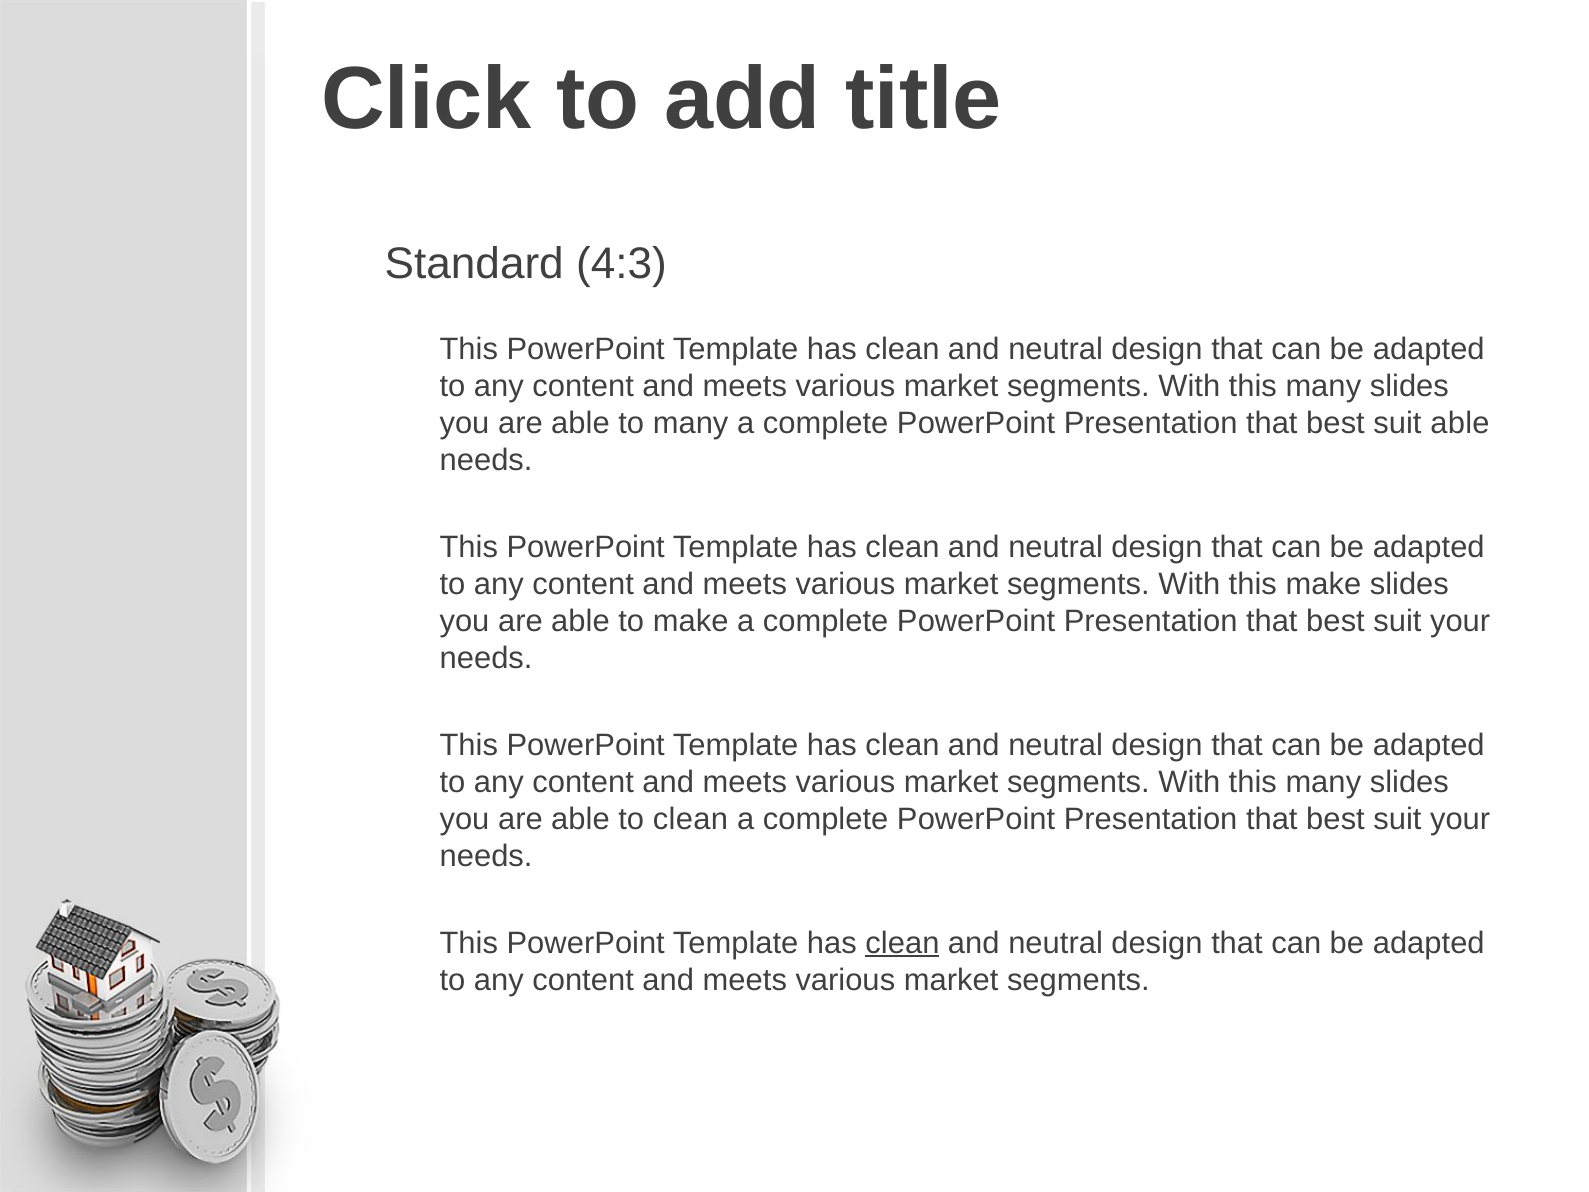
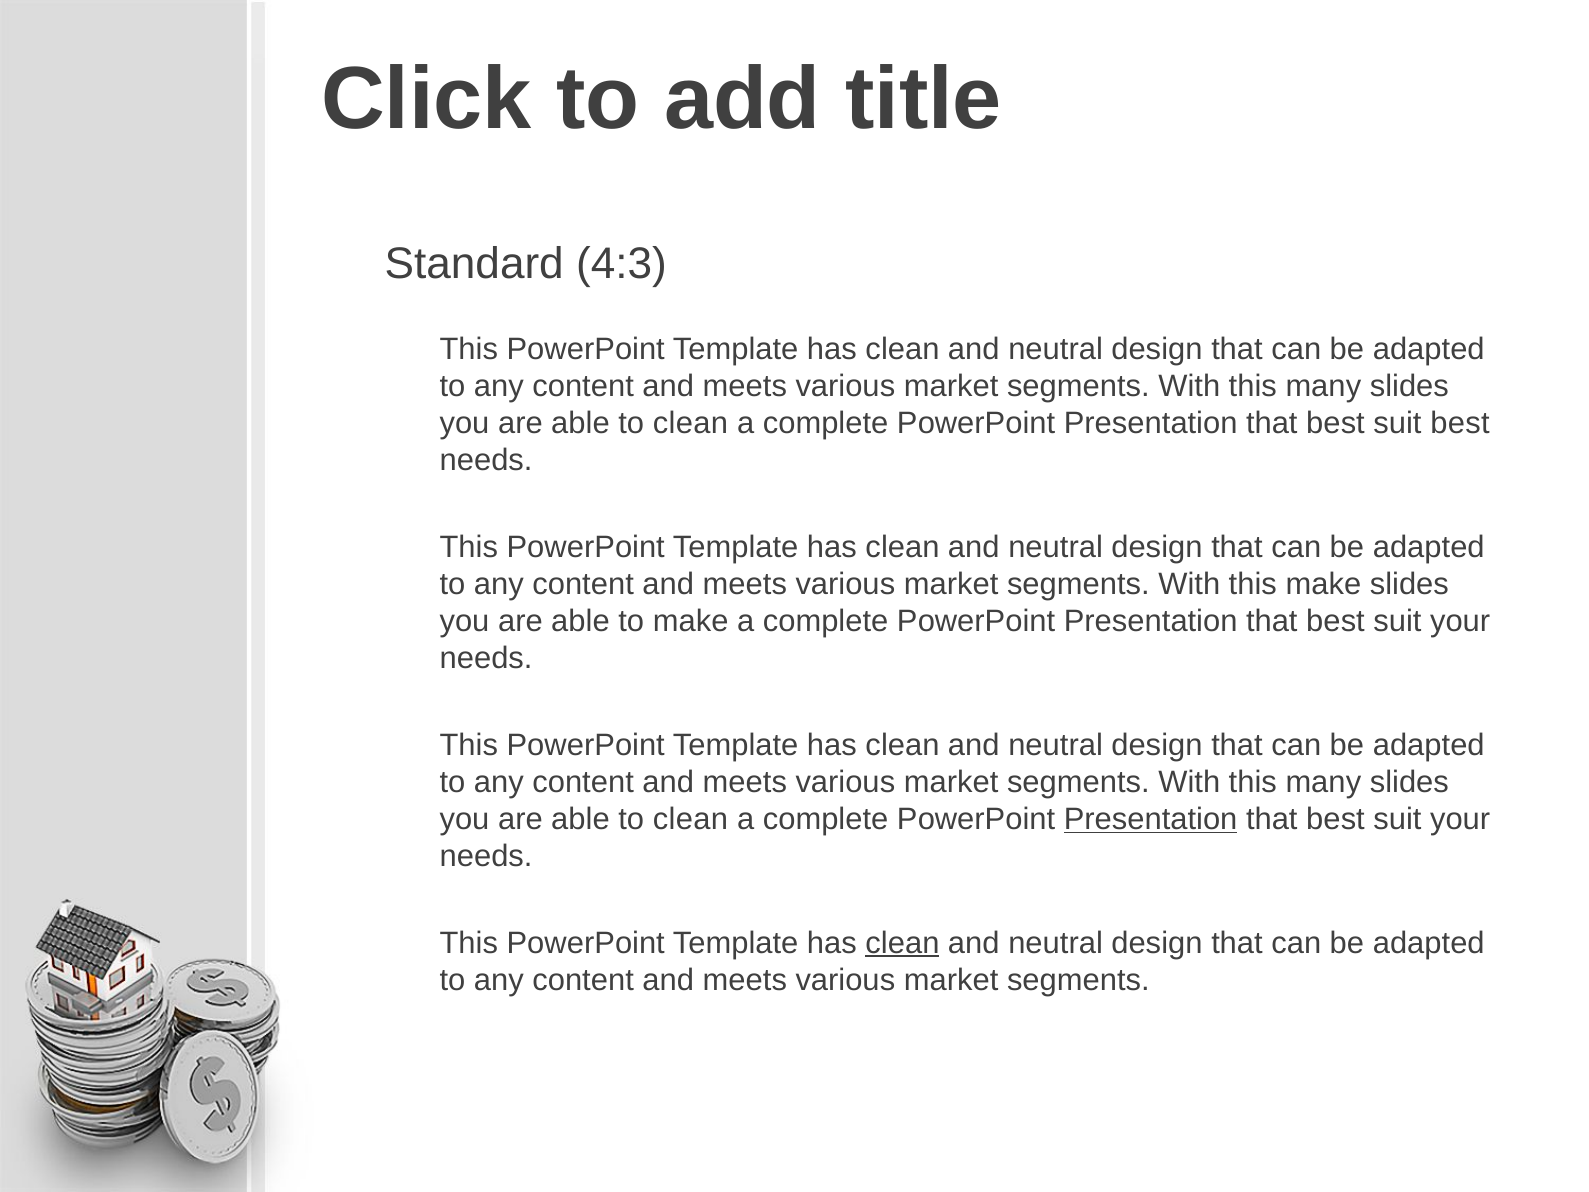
many at (691, 423): many -> clean
suit able: able -> best
Presentation at (1151, 819) underline: none -> present
